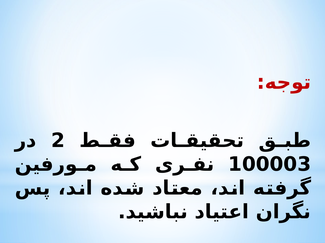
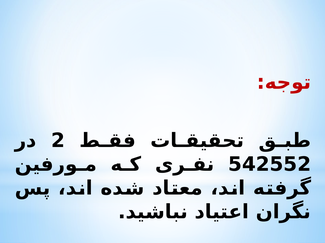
100003: 100003 -> 542552
